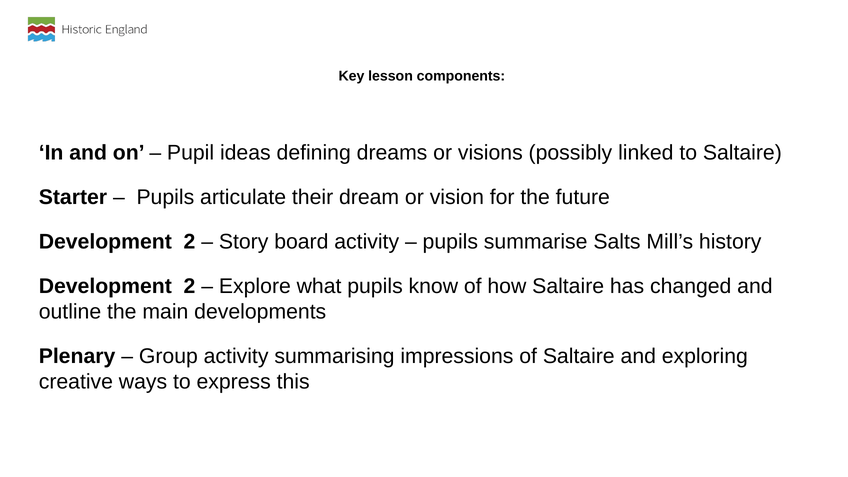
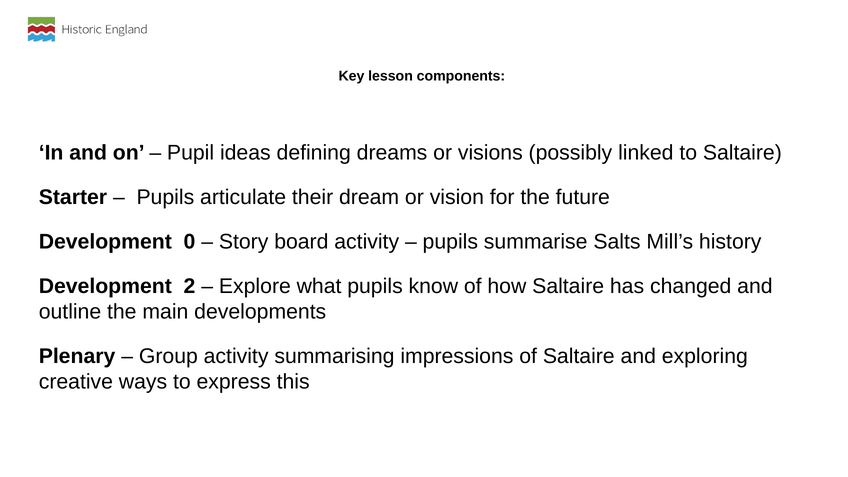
2 at (189, 242): 2 -> 0
